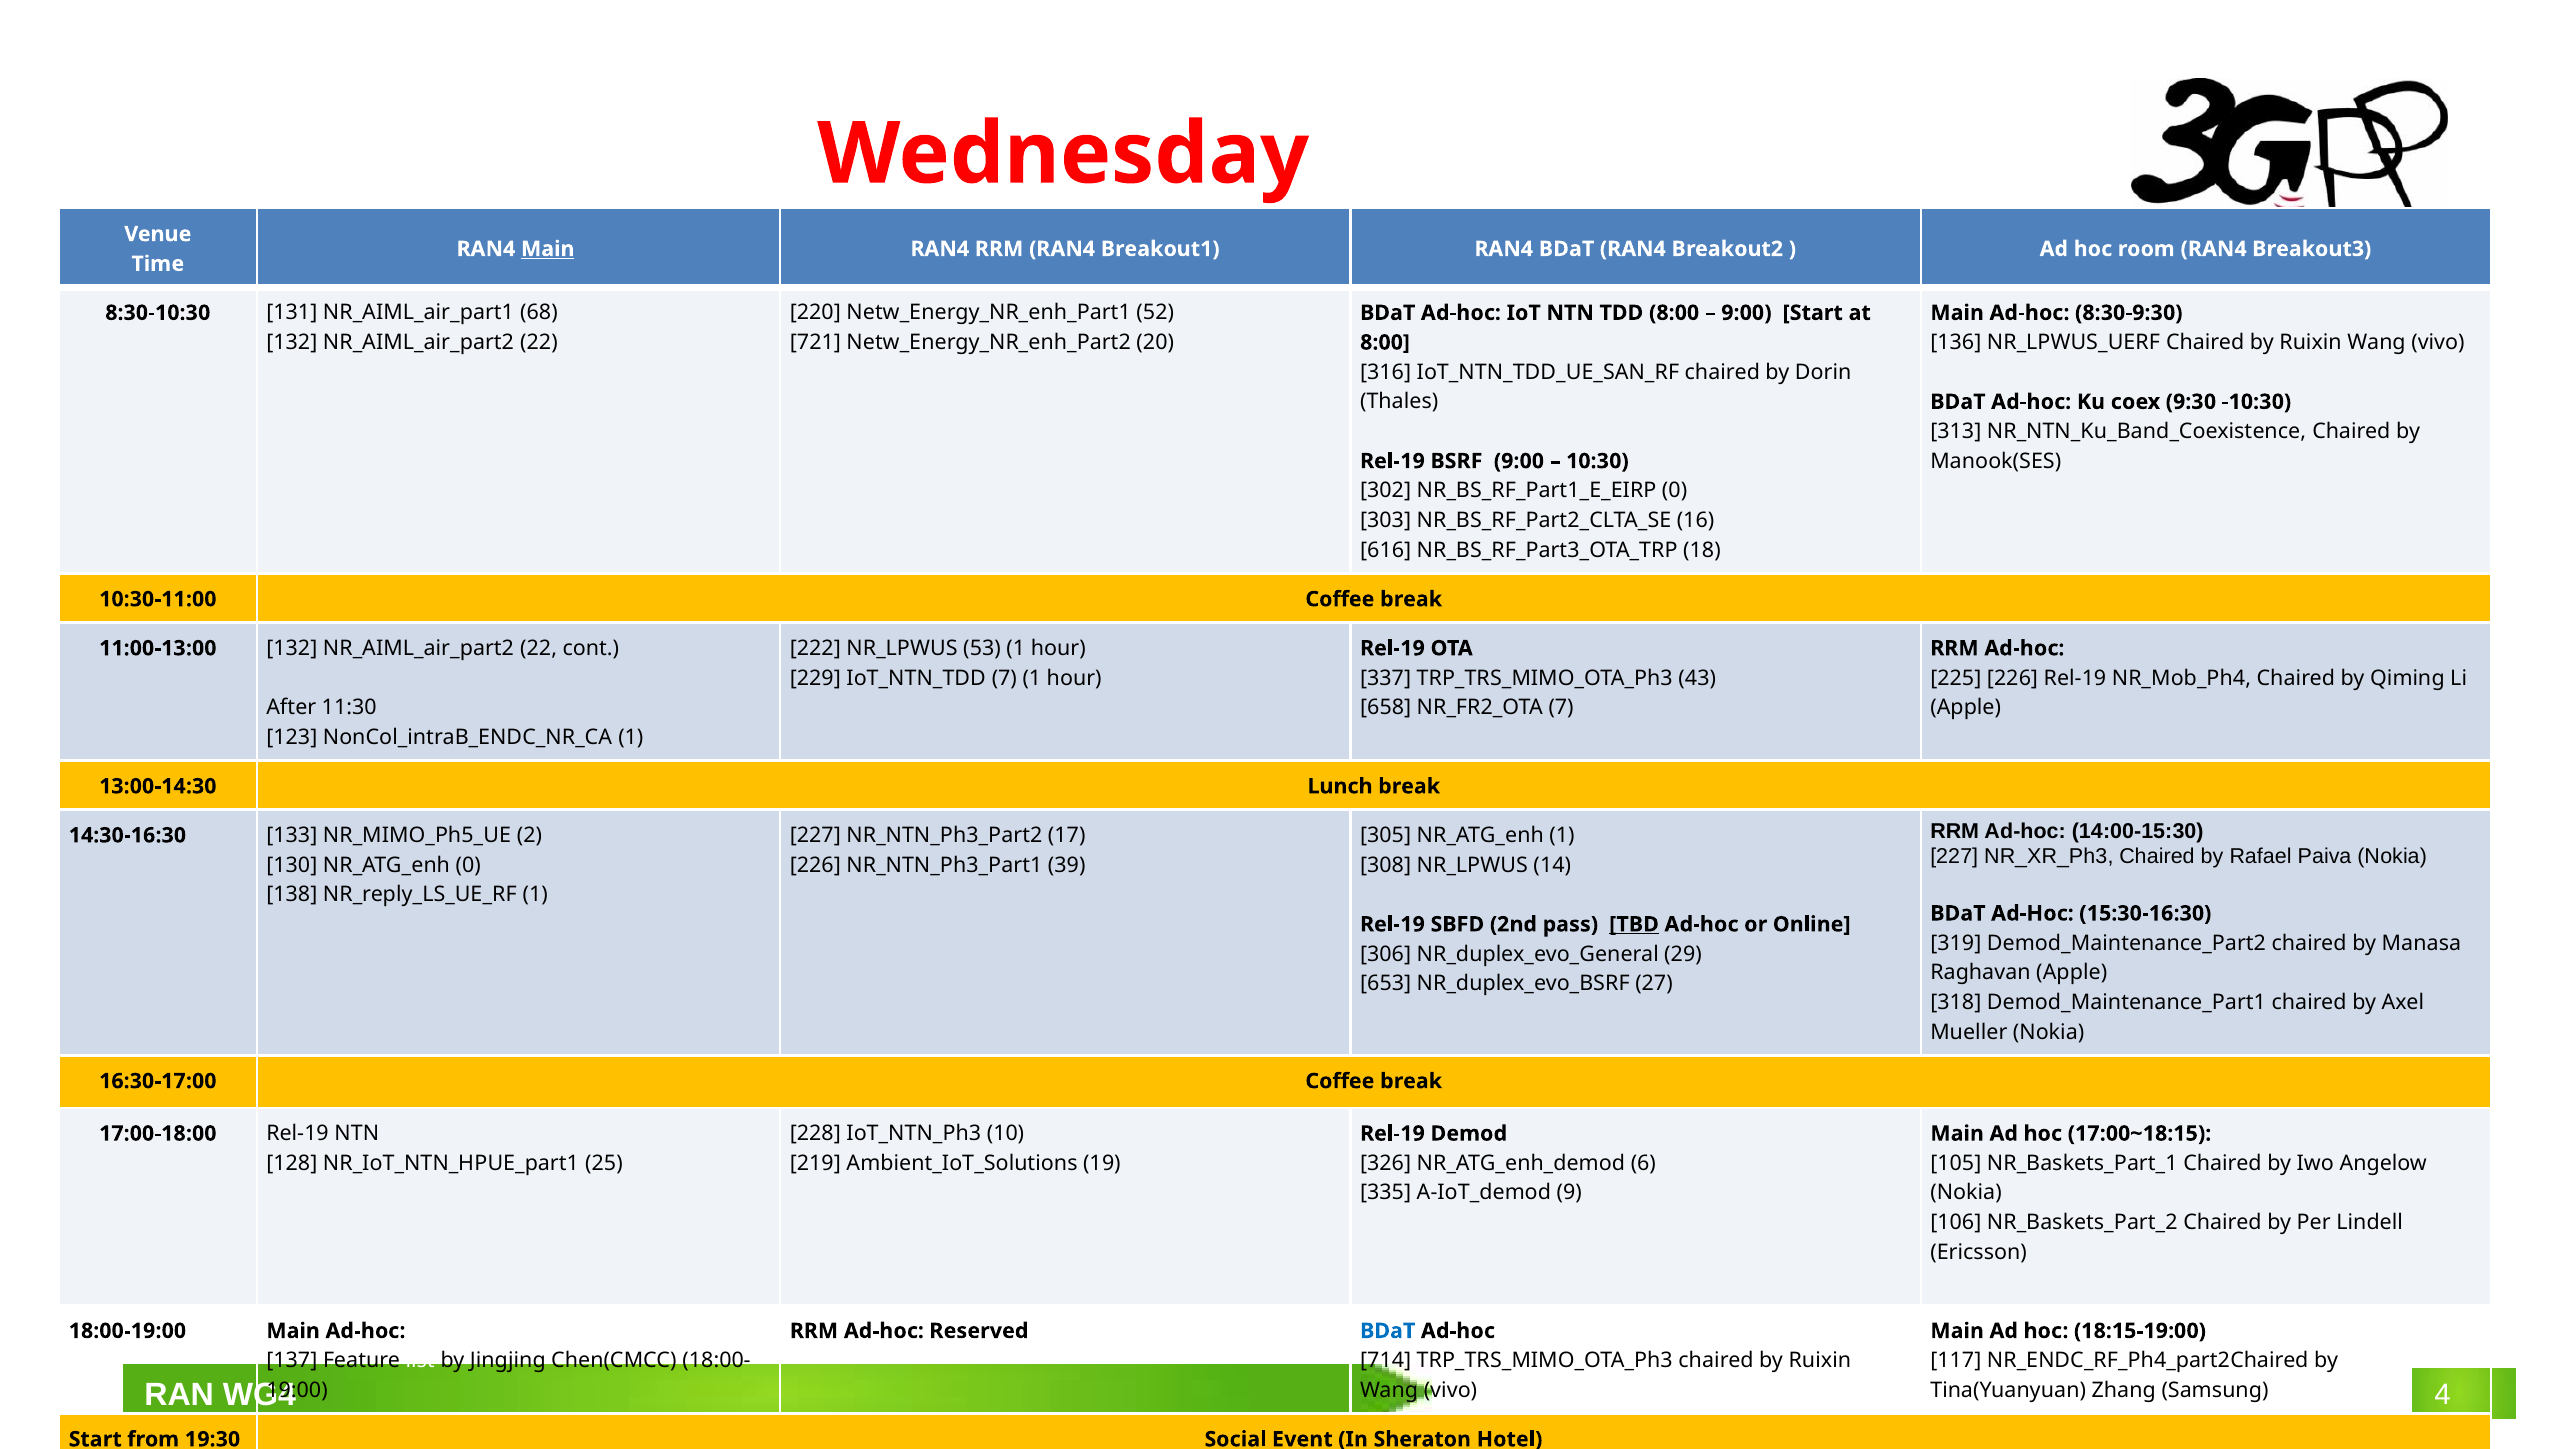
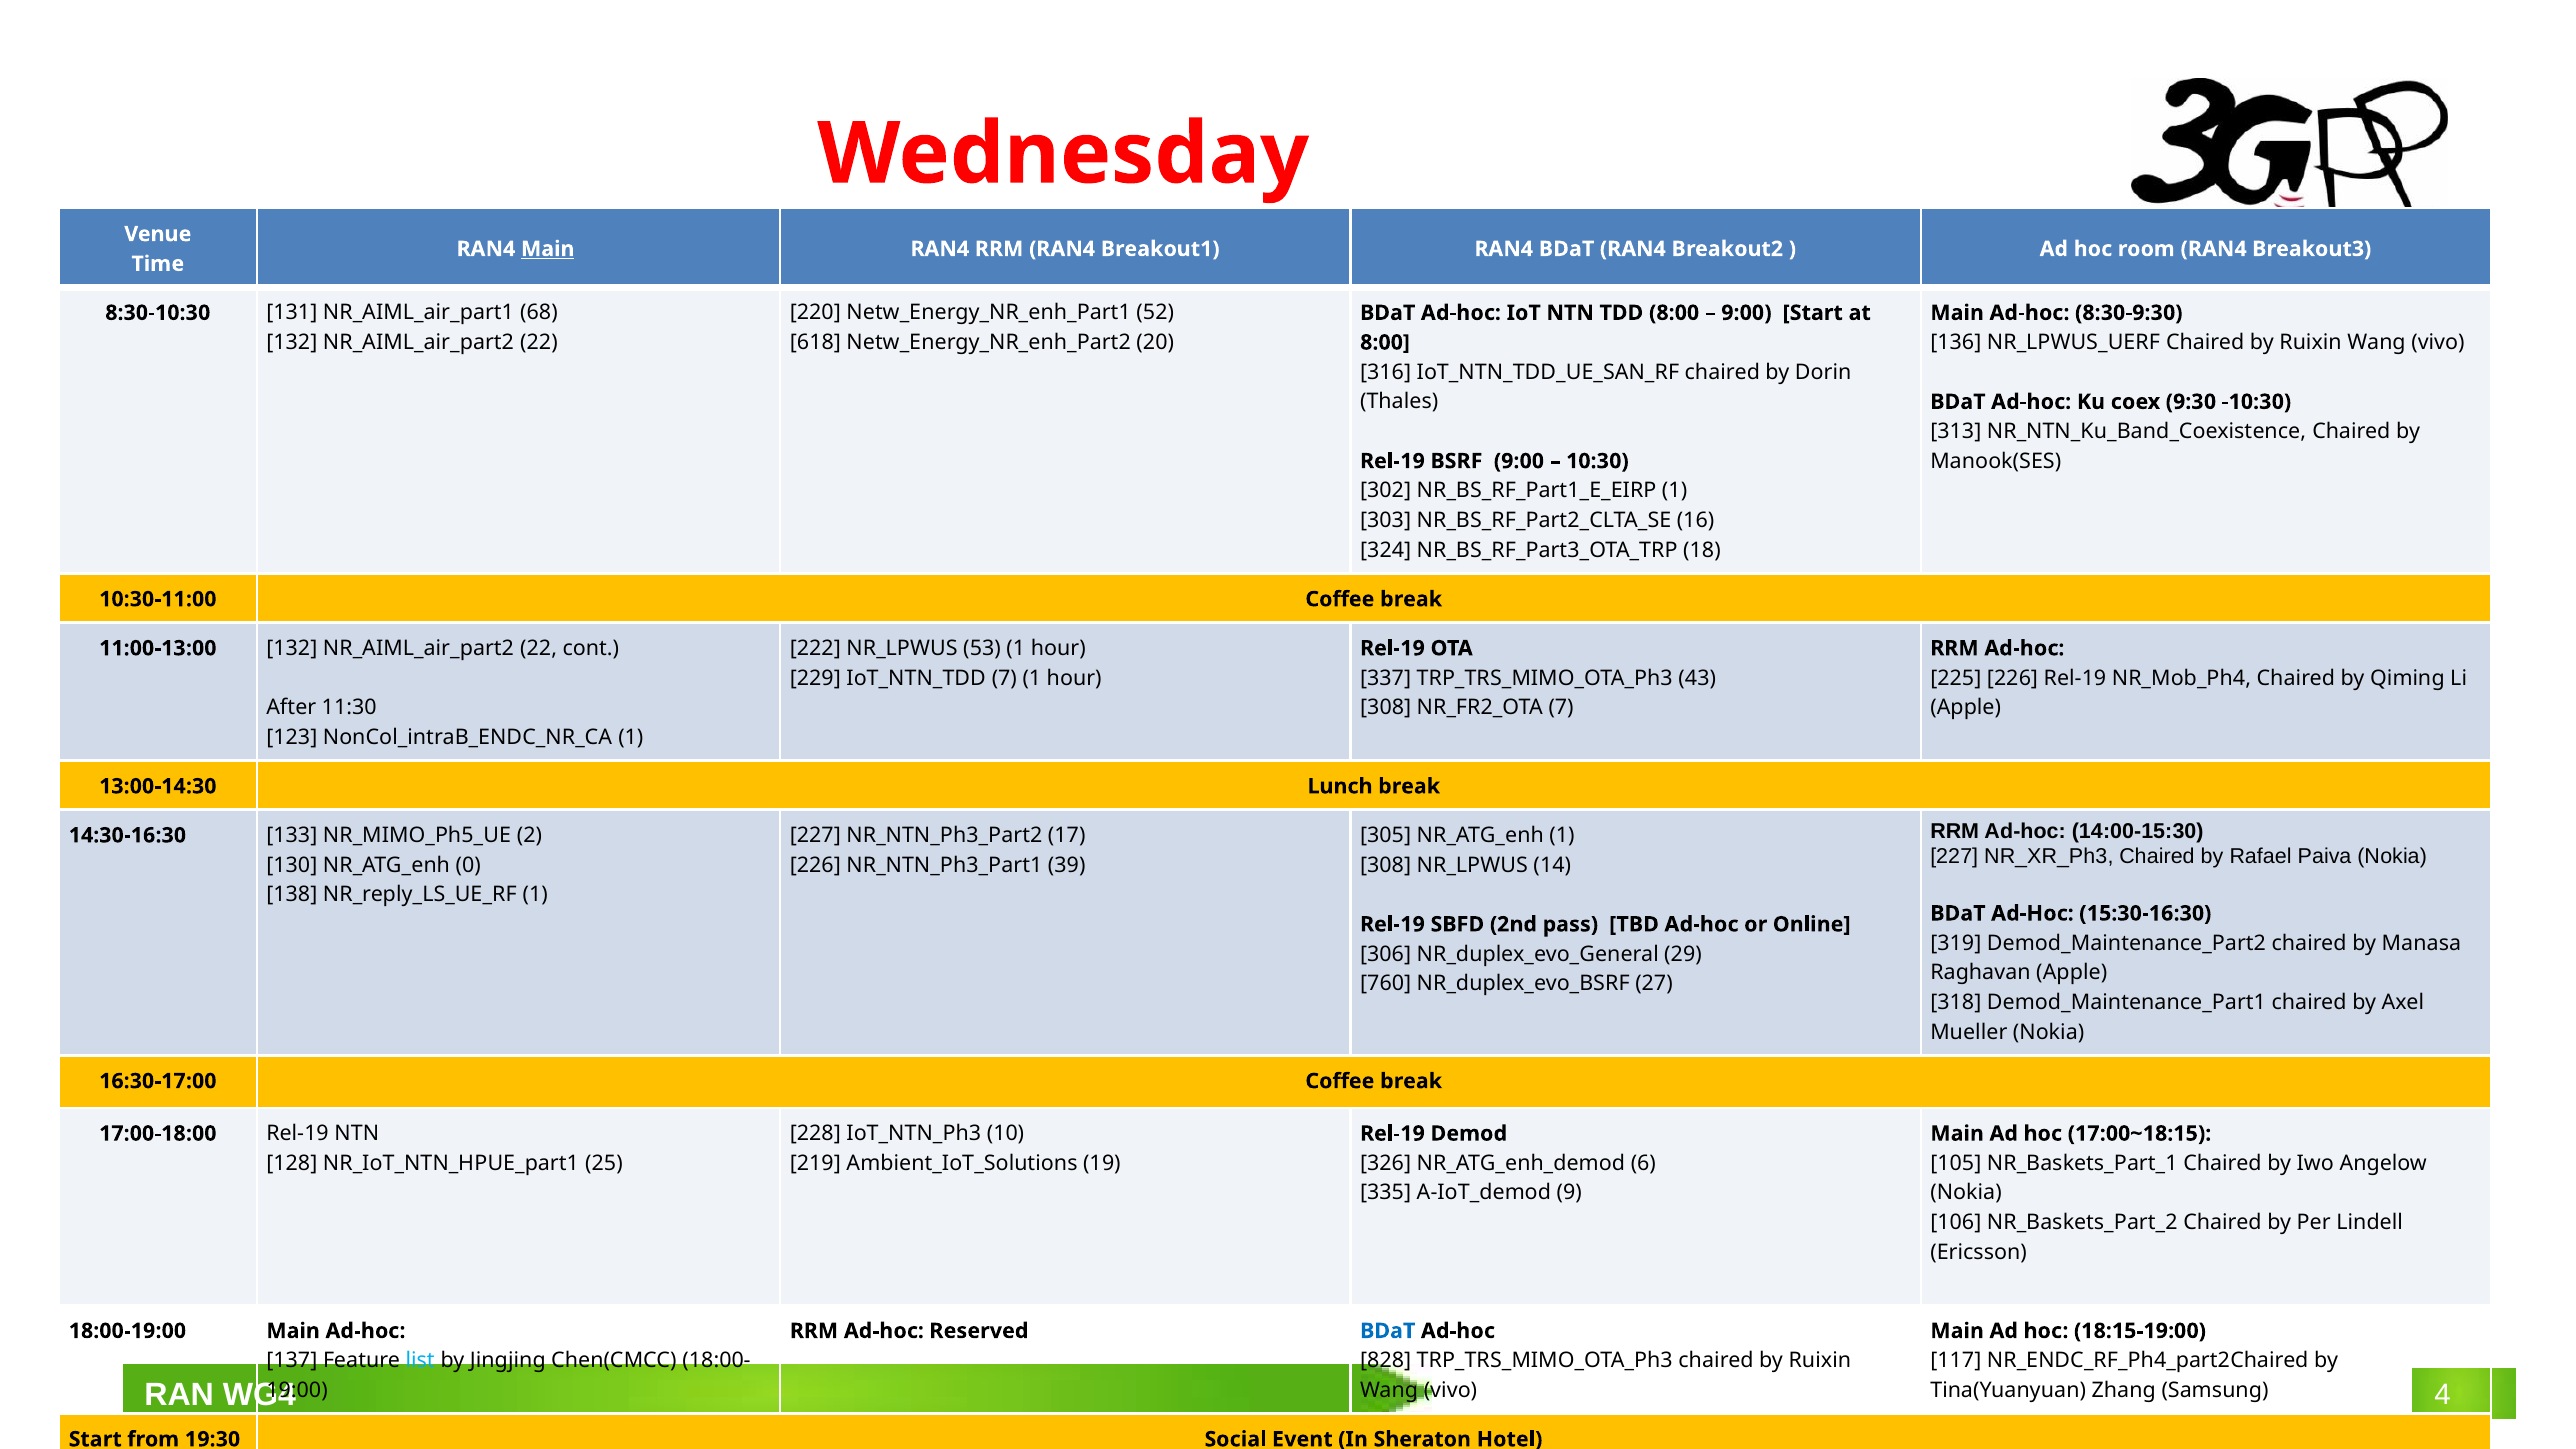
721: 721 -> 618
0 at (1675, 491): 0 -> 1
616: 616 -> 324
658 at (1386, 708): 658 -> 308
TBD underline: present -> none
653: 653 -> 760
list colour: white -> light blue
714: 714 -> 828
